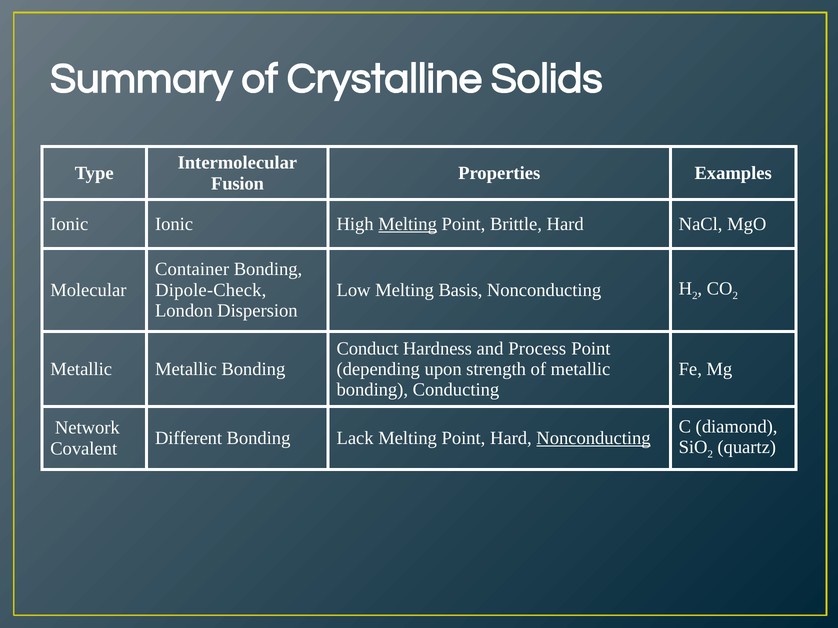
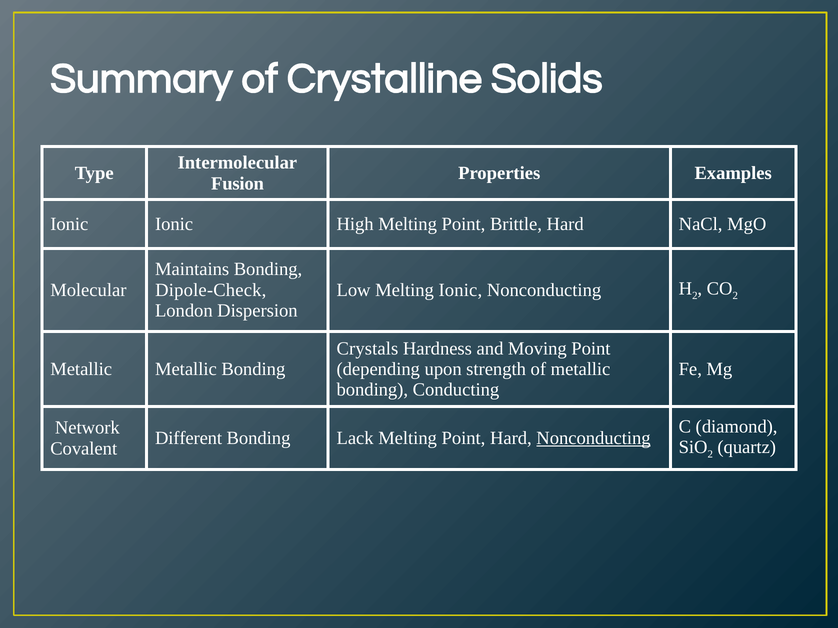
Melting at (408, 224) underline: present -> none
Container: Container -> Maintains
Melting Basis: Basis -> Ionic
Conduct: Conduct -> Crystals
Process: Process -> Moving
